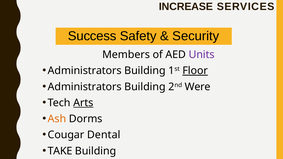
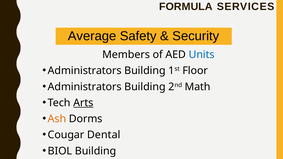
INCREASE: INCREASE -> FORMULA
Success: Success -> Average
Units colour: purple -> blue
Floor underline: present -> none
Were: Were -> Math
TAKE: TAKE -> BIOL
